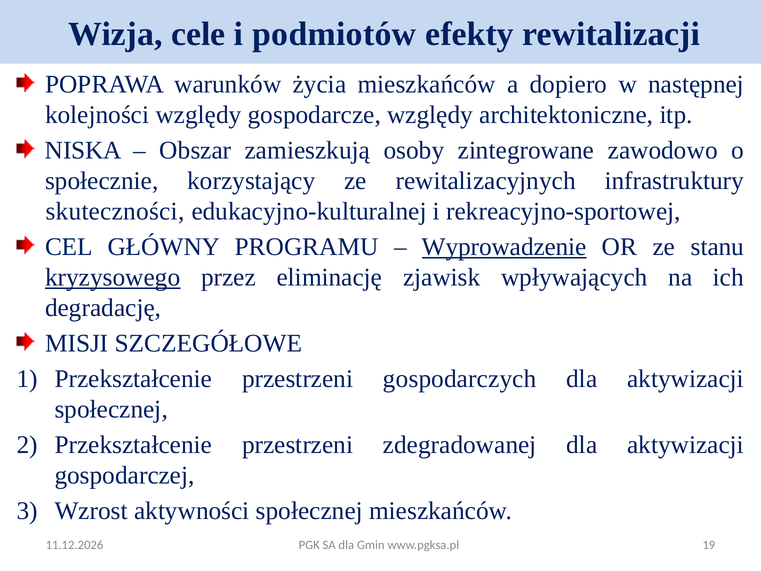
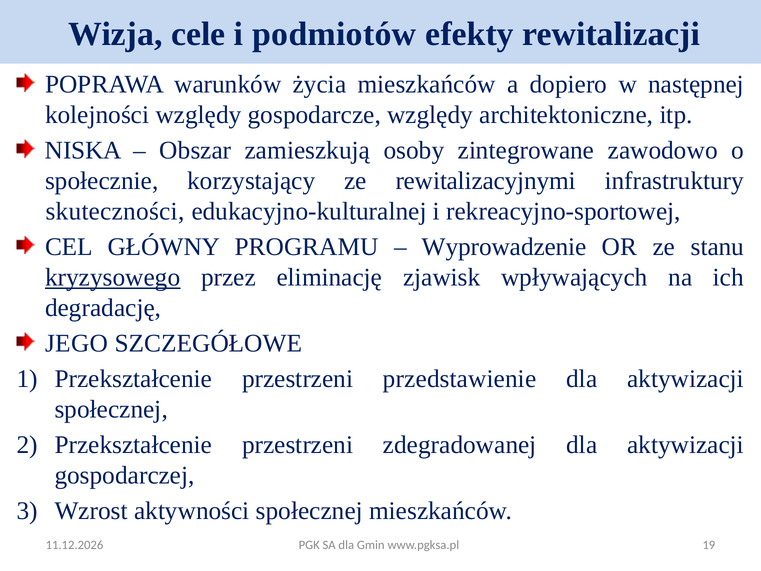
rewitalizacyjnych: rewitalizacyjnych -> rewitalizacyjnymi
Wyprowadzenie underline: present -> none
MISJI: MISJI -> JEGO
gospodarczych: gospodarczych -> przedstawienie
